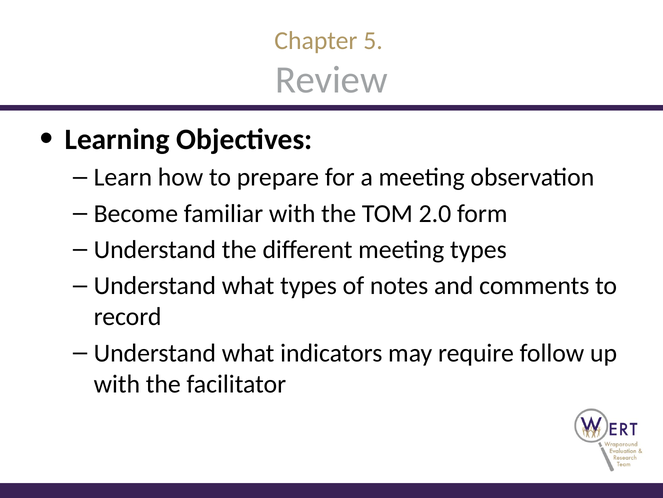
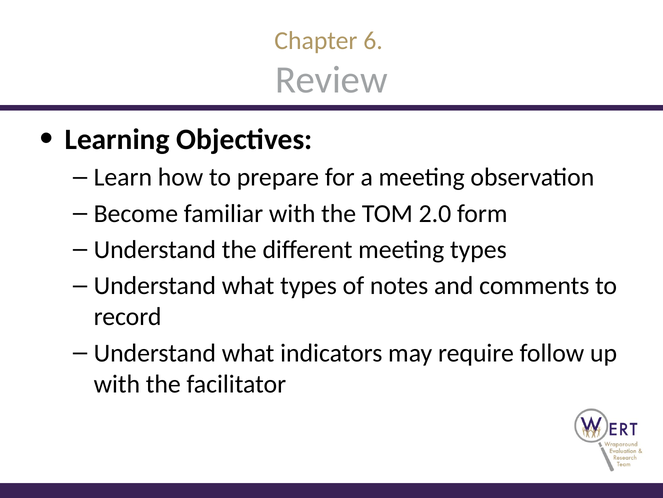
5: 5 -> 6
